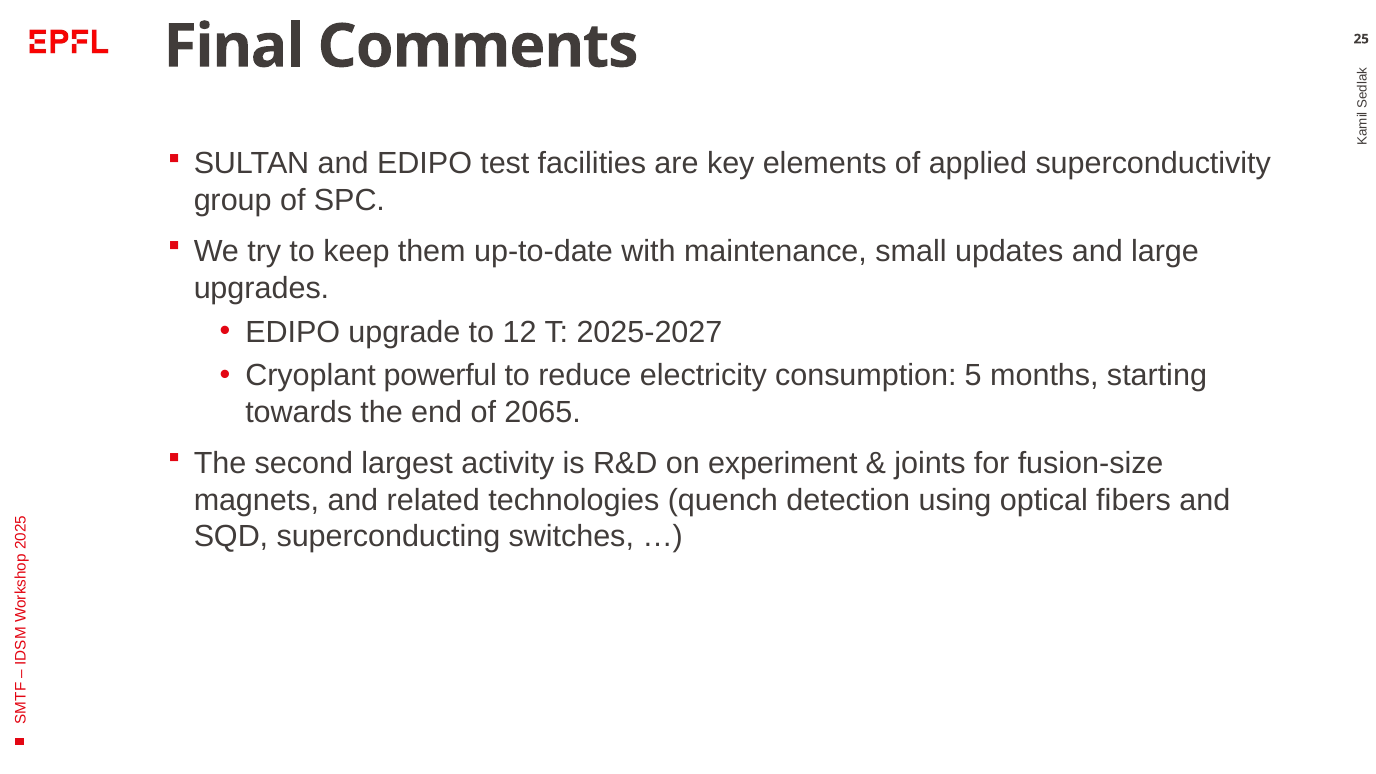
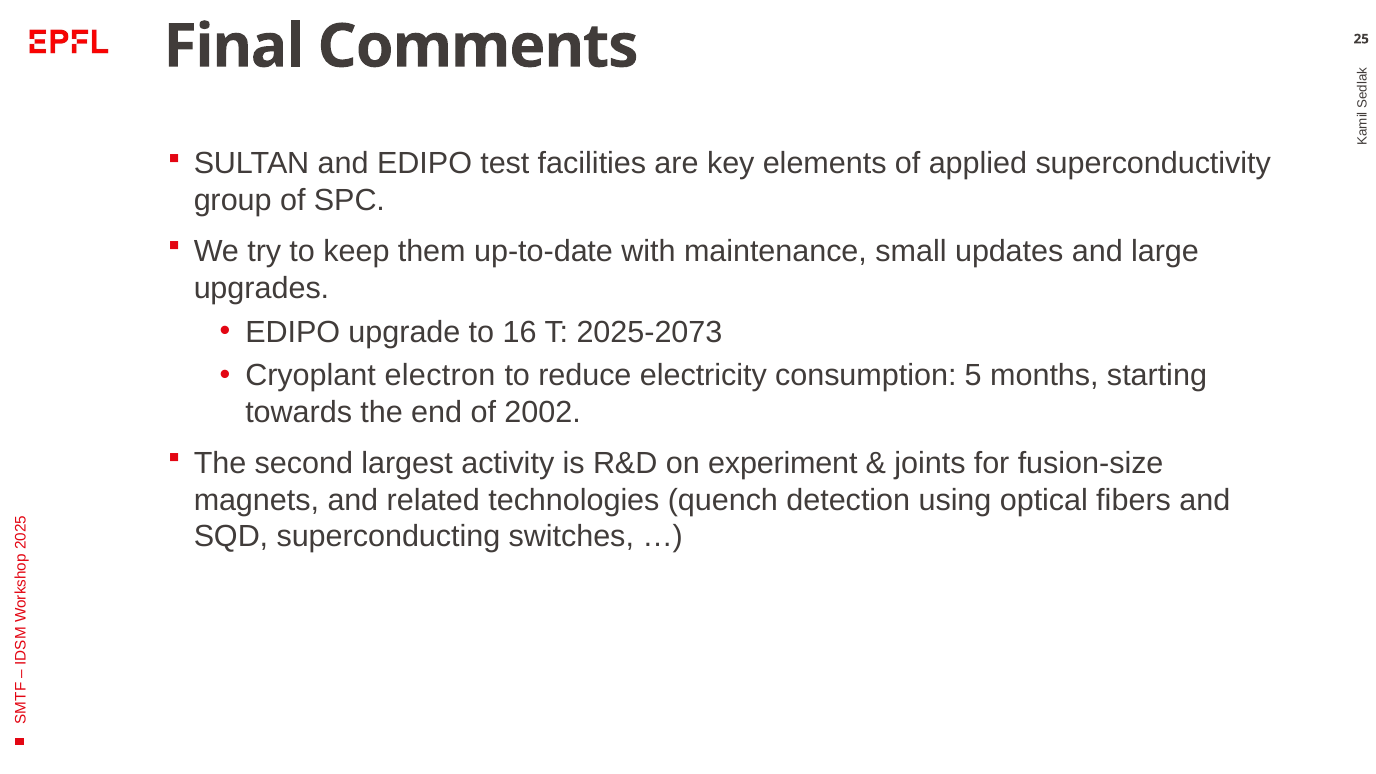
12: 12 -> 16
2025-2027: 2025-2027 -> 2025-2073
powerful: powerful -> electron
2065: 2065 -> 2002
